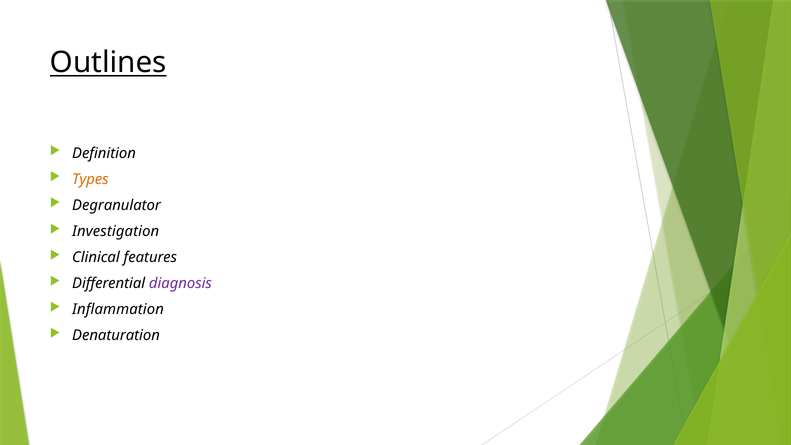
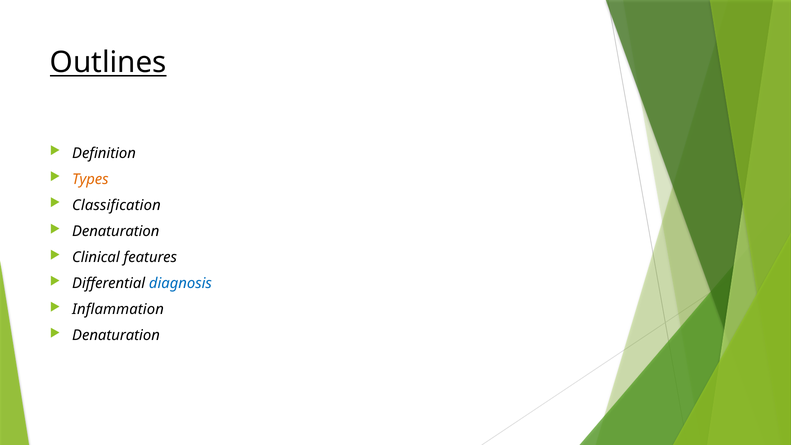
Degranulator: Degranulator -> Classification
Investigation at (116, 231): Investigation -> Denaturation
diagnosis colour: purple -> blue
